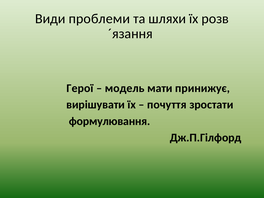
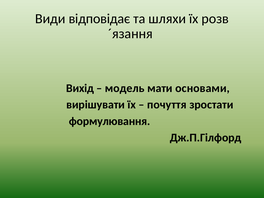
проблеми: проблеми -> відповідає
Герої: Герої -> Вихід
принижує: принижує -> основами
